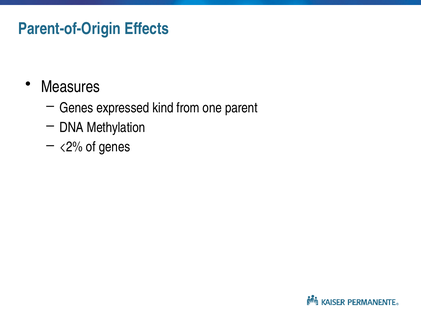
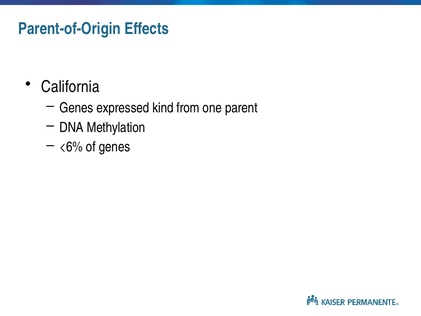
Measures: Measures -> California
<2%: <2% -> <6%
